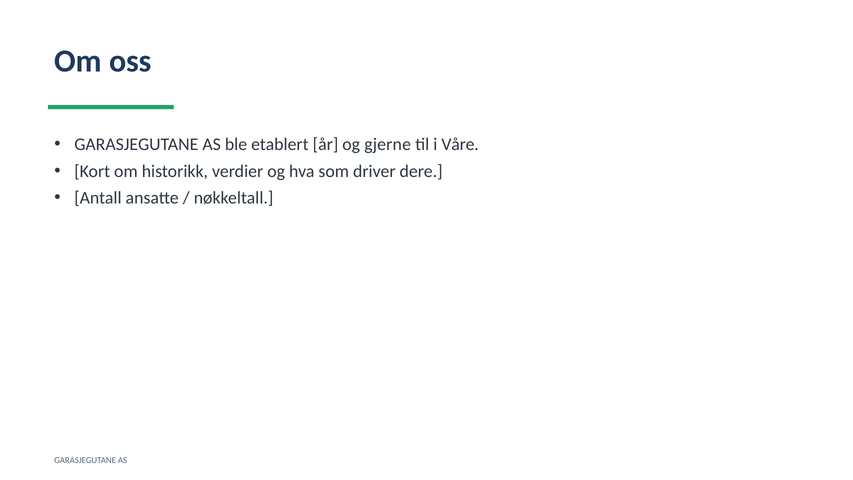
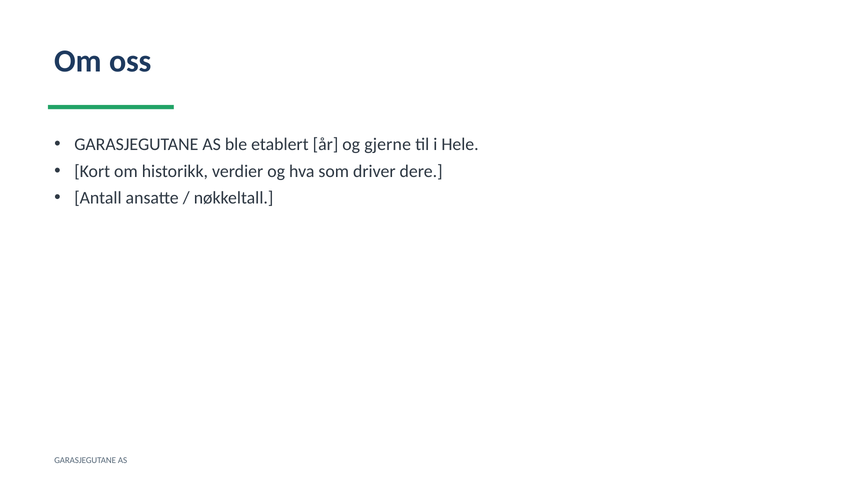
Våre: Våre -> Hele
